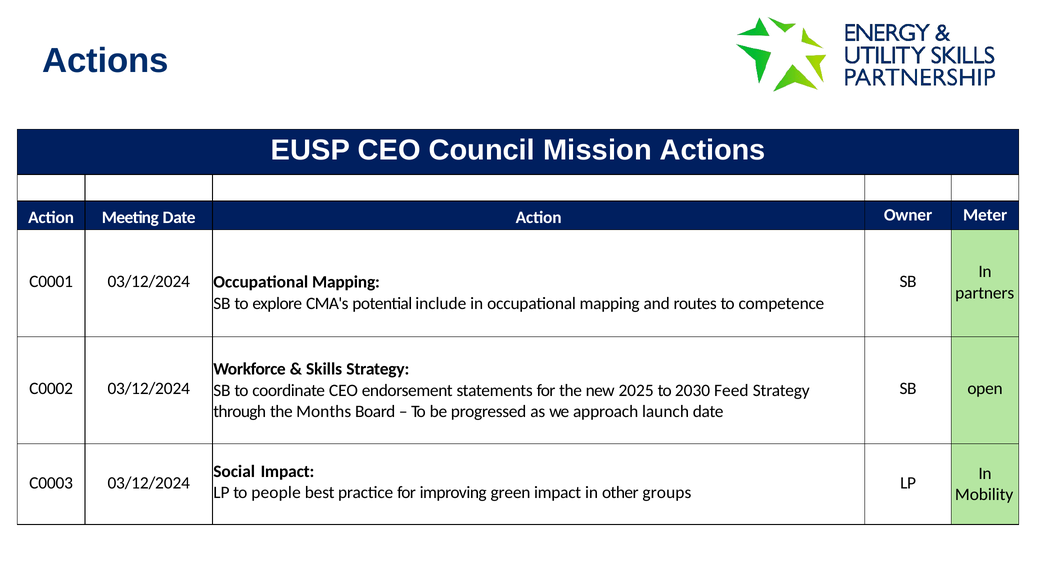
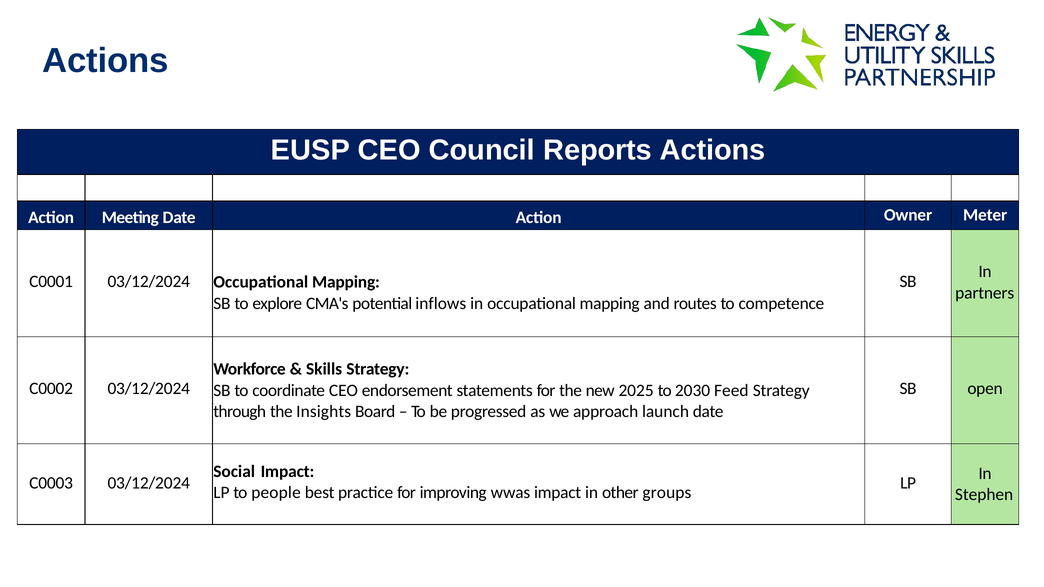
Mission: Mission -> Reports
include: include -> inflows
Months: Months -> Insights
green: green -> wwas
Mobility: Mobility -> Stephen
